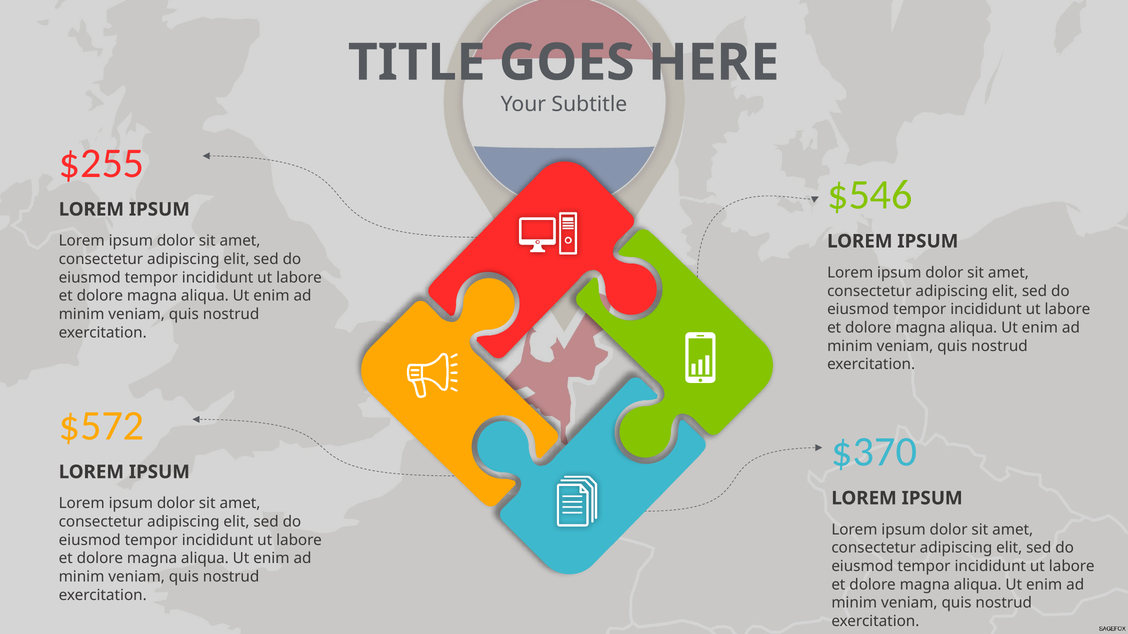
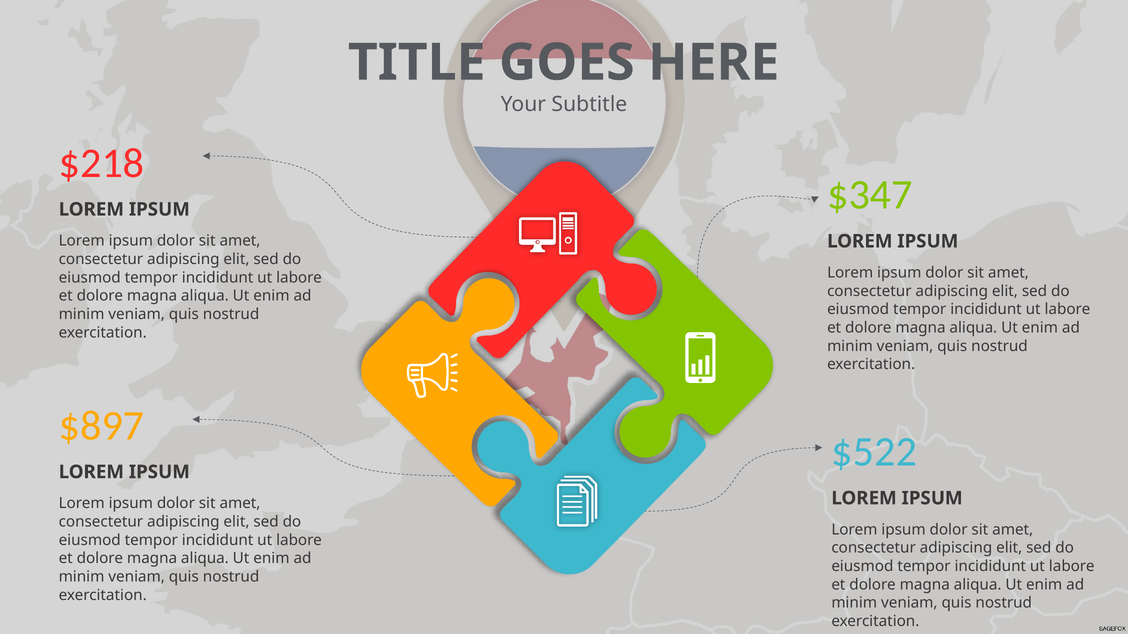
$255: $255 -> $218
$546: $546 -> $347
$572: $572 -> $897
$370: $370 -> $522
